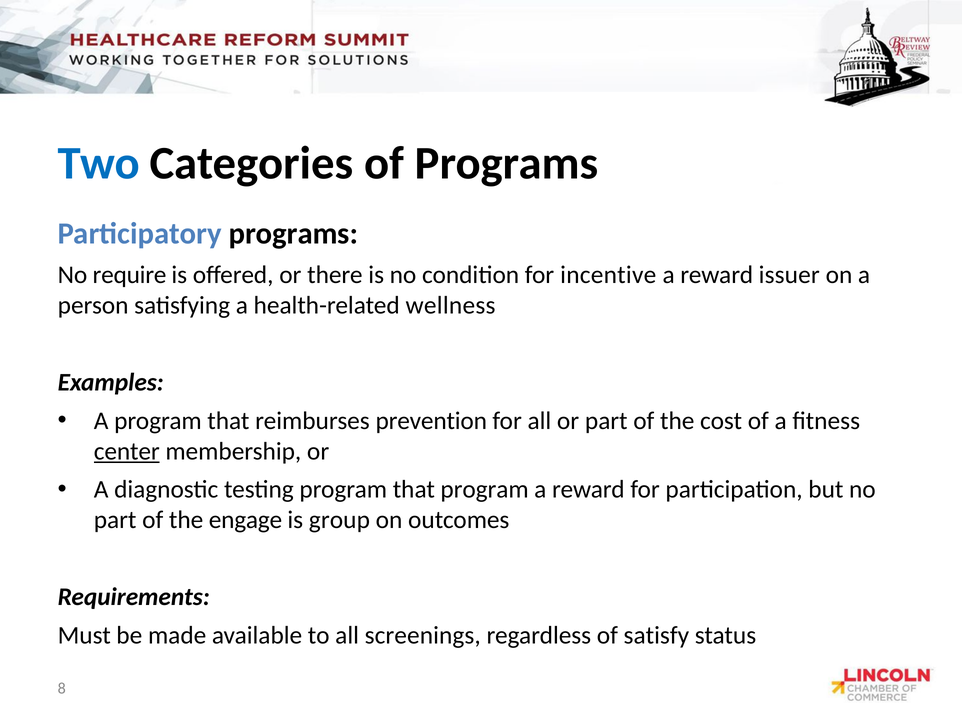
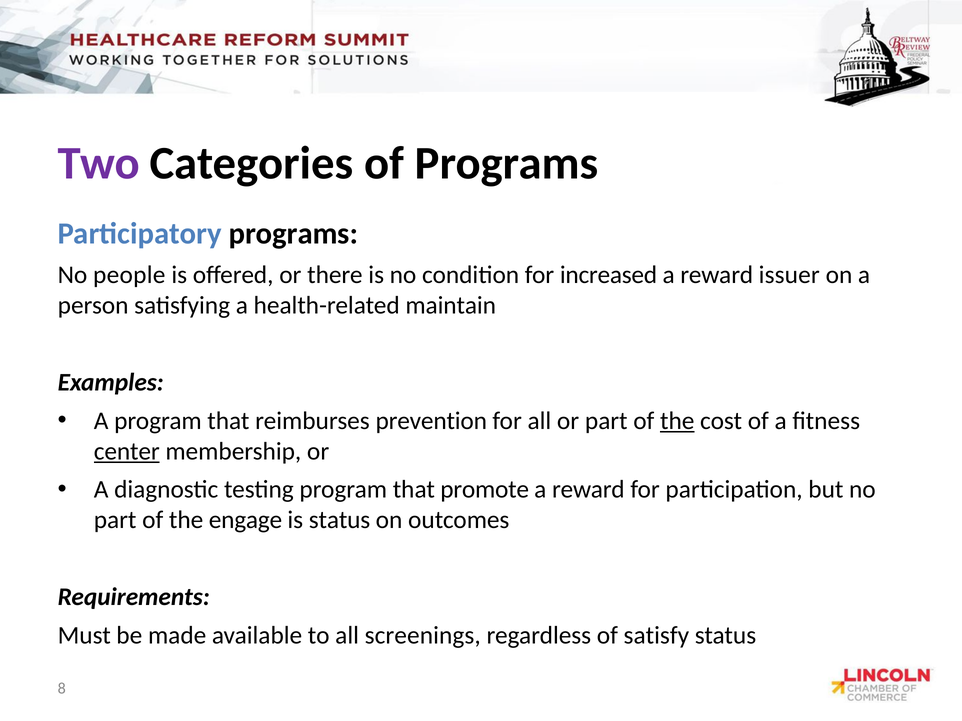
Two colour: blue -> purple
require: require -> people
incentive: incentive -> increased
wellness: wellness -> maintain
the at (677, 421) underline: none -> present
that program: program -> promote
is group: group -> status
